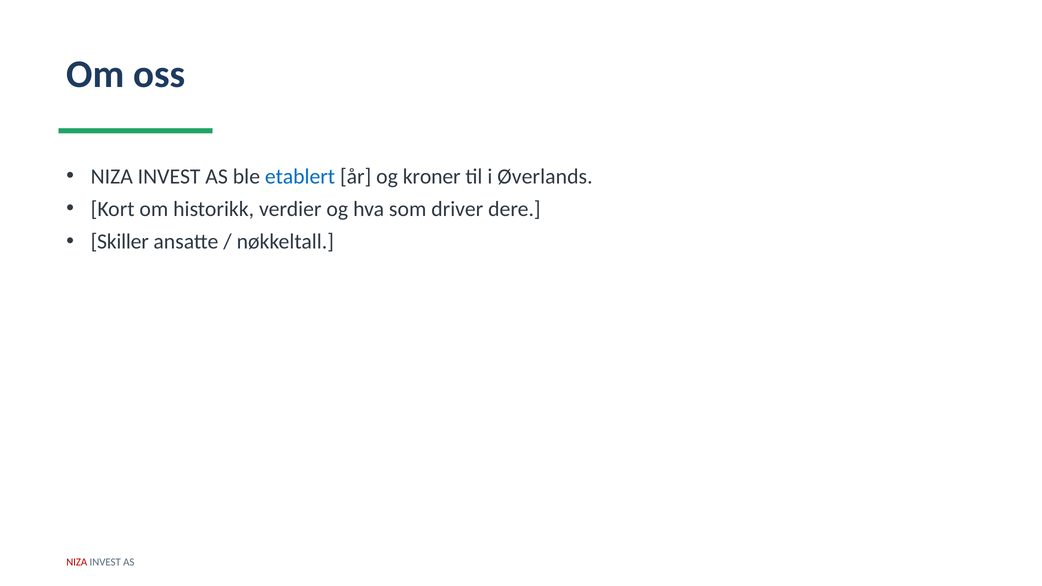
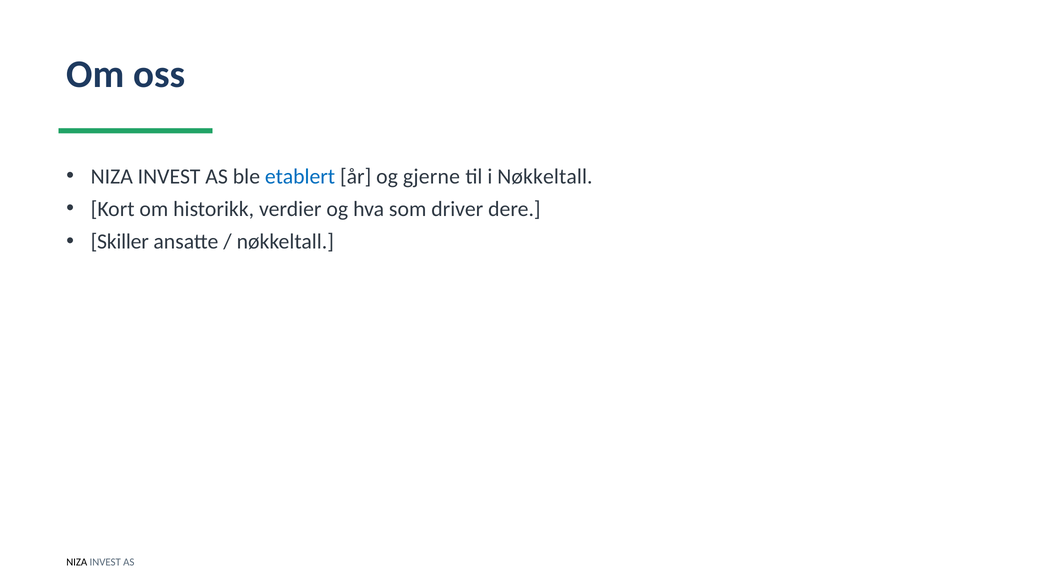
kroner: kroner -> gjerne
i Øverlands: Øverlands -> Nøkkeltall
NIZA at (77, 562) colour: red -> black
